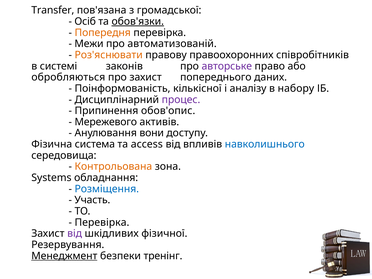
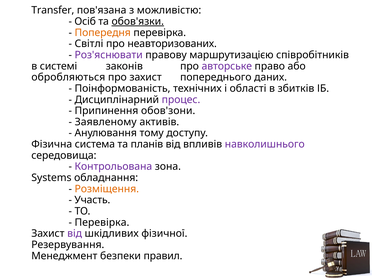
громадської: громадської -> можливістю
Межи: Межи -> Світлі
автоматизованій: автоматизованій -> неавторизованих
Роз'яснювати colour: orange -> purple
правоохоронних: правоохоронних -> маршрутизацією
кількісної: кількісної -> технічних
аналізу: аналізу -> області
набору: набору -> збитків
обов'опис: обов'опис -> обов'зони
Мережевого: Мережевого -> Заявленому
вони: вони -> тому
access: access -> планів
навколишнього colour: blue -> purple
Контрольована colour: orange -> purple
Розміщення colour: blue -> orange
Менеджмент underline: present -> none
тренінг: тренінг -> правил
